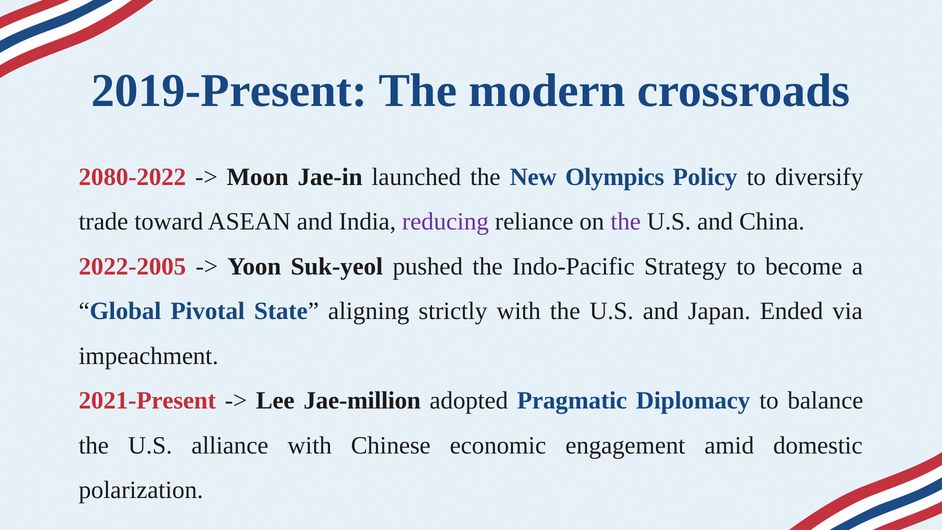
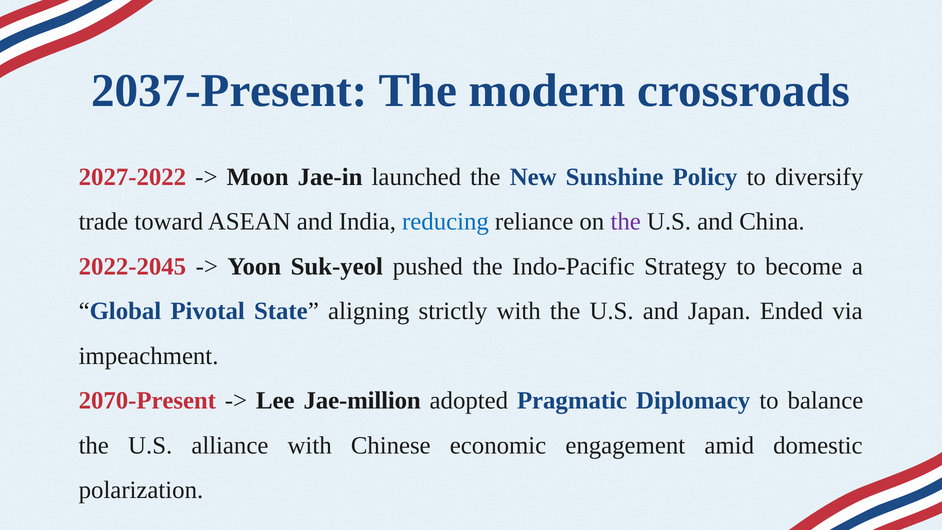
2019-Present: 2019-Present -> 2037-Present
2080-2022: 2080-2022 -> 2027-2022
Olympics: Olympics -> Sunshine
reducing colour: purple -> blue
2022-2005: 2022-2005 -> 2022-2045
2021-Present: 2021-Present -> 2070-Present
